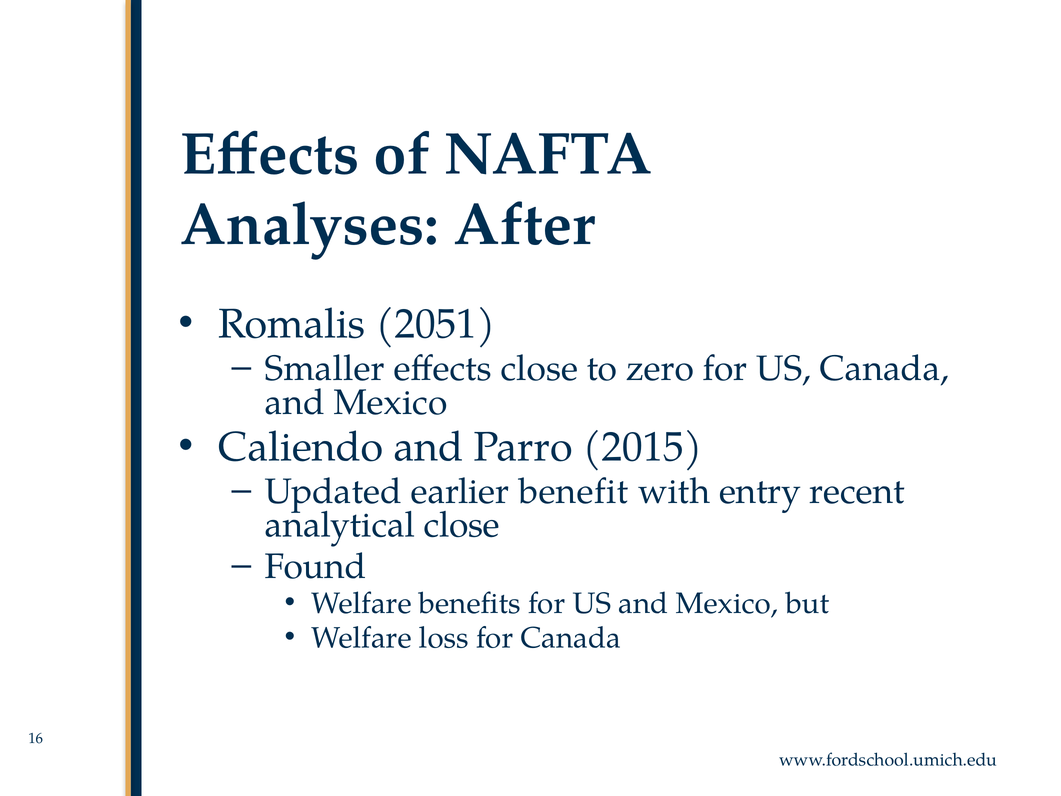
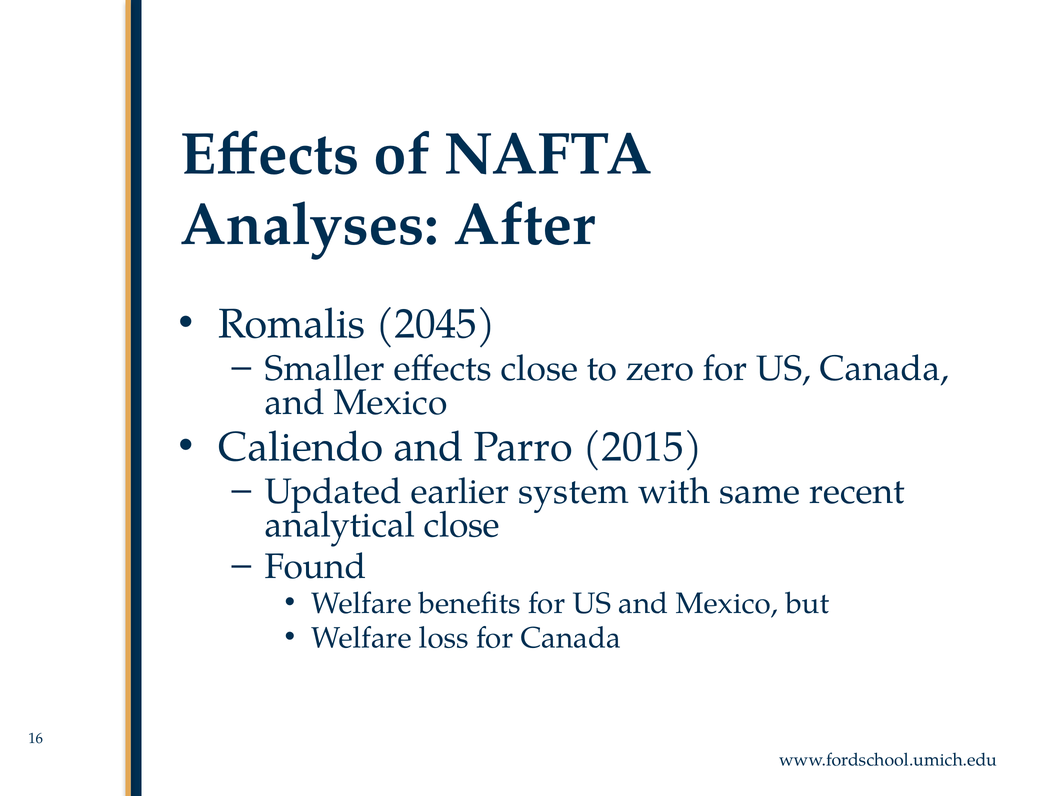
2051: 2051 -> 2045
benefit: benefit -> system
entry: entry -> same
